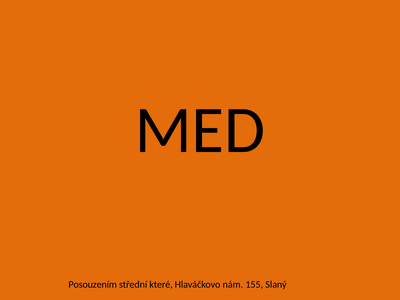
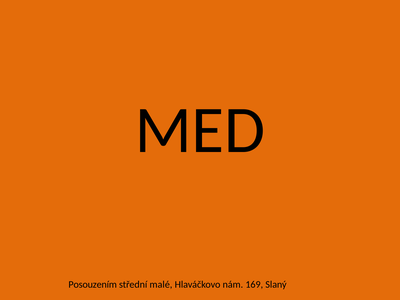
které: které -> malé
155: 155 -> 169
